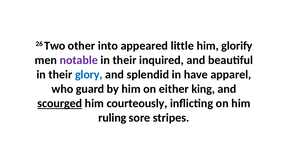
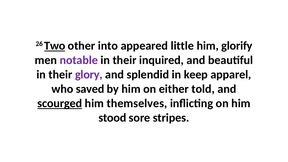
Two underline: none -> present
glory colour: blue -> purple
have: have -> keep
guard: guard -> saved
king: king -> told
courteously: courteously -> themselves
ruling: ruling -> stood
